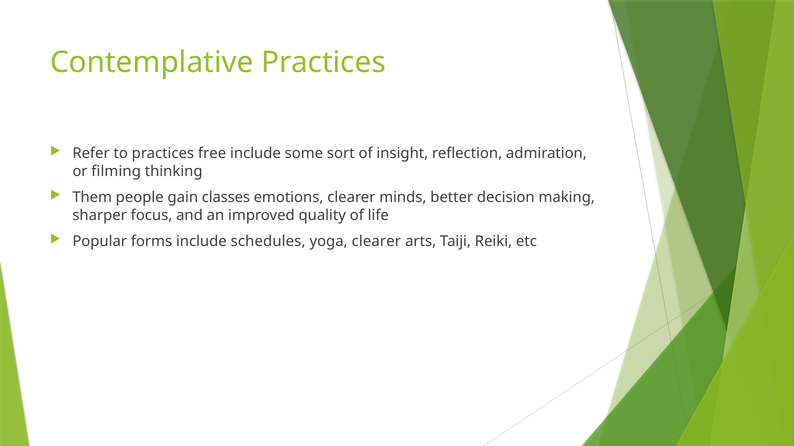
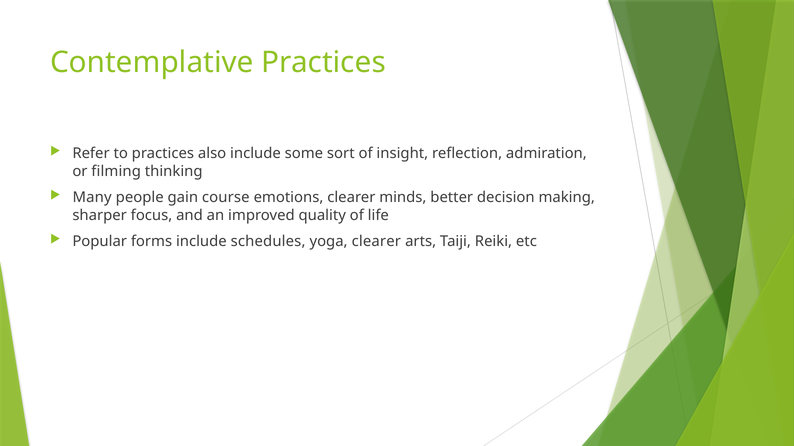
free: free -> also
Them: Them -> Many
classes: classes -> course
